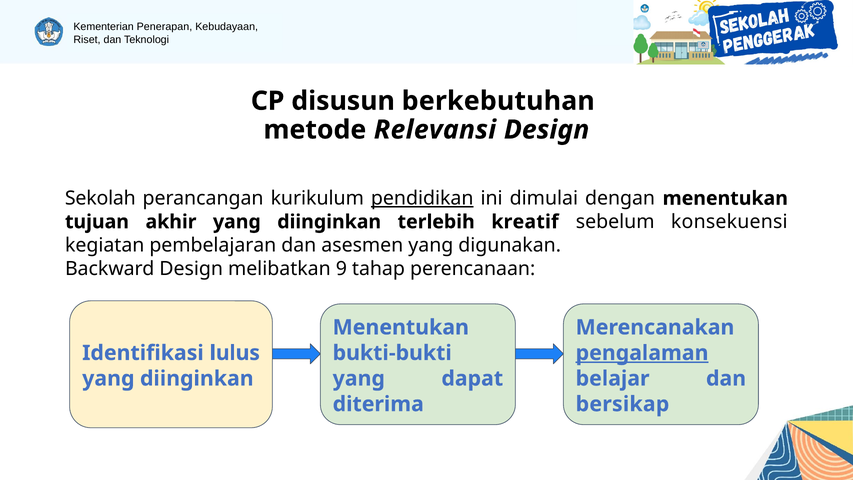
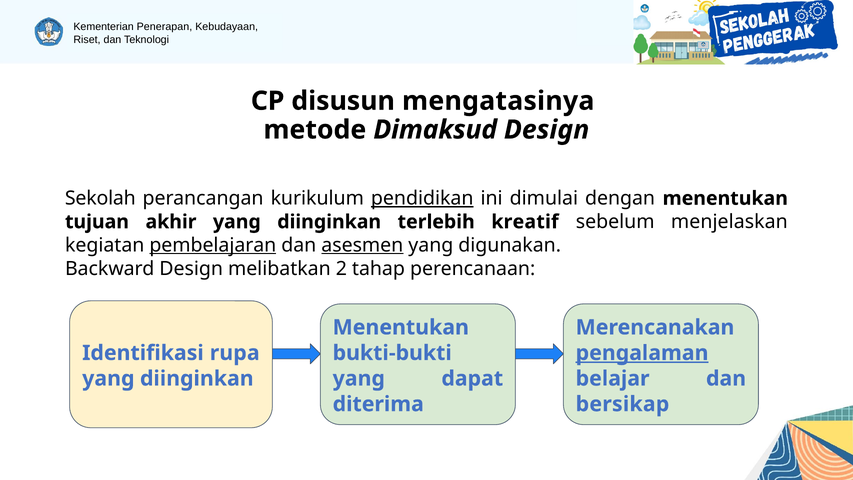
berkebutuhan: berkebutuhan -> mengatasinya
Relevansi: Relevansi -> Dimaksud
konsekuensi: konsekuensi -> menjelaskan
pembelajaran underline: none -> present
asesmen underline: none -> present
9: 9 -> 2
lulus: lulus -> rupa
